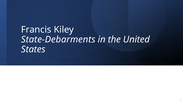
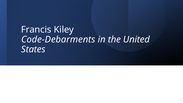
State-Debarments: State-Debarments -> Code-Debarments
